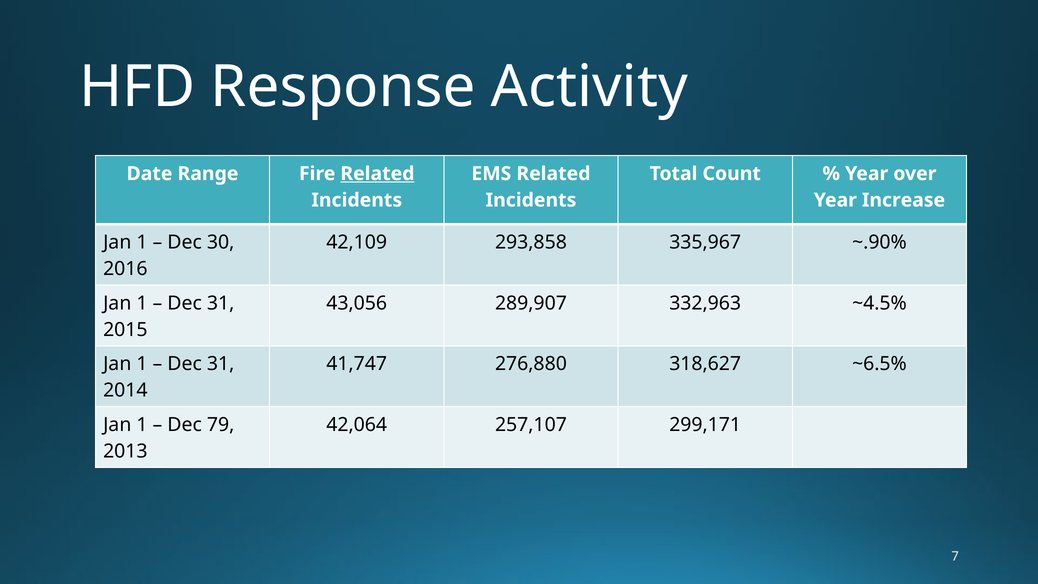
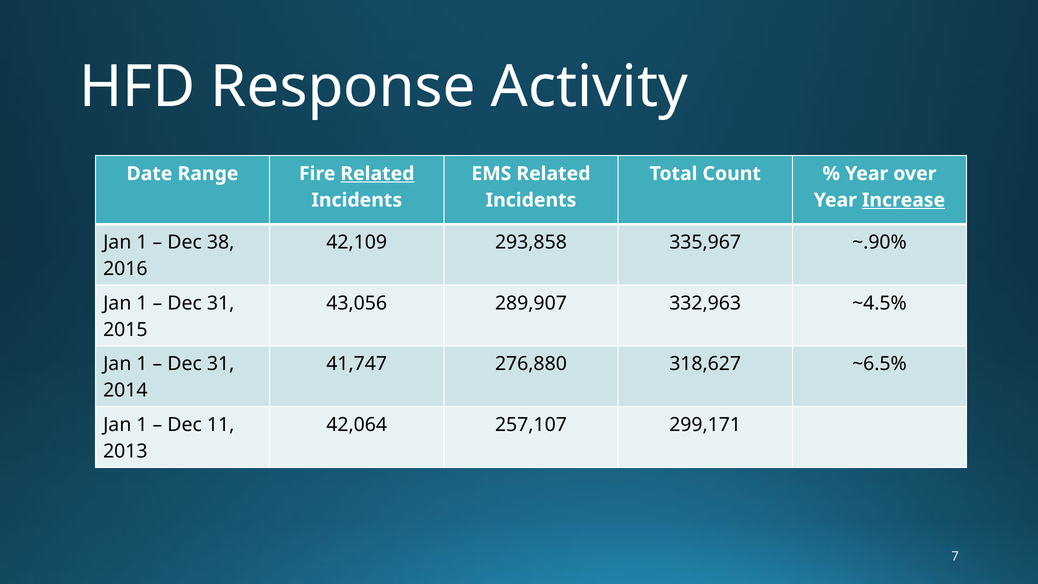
Increase underline: none -> present
30: 30 -> 38
79: 79 -> 11
